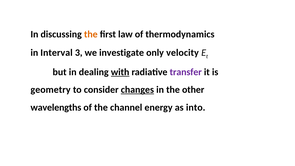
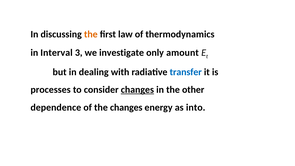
velocity: velocity -> amount
with underline: present -> none
transfer colour: purple -> blue
geometry: geometry -> processes
wavelengths: wavelengths -> dependence
the channel: channel -> changes
